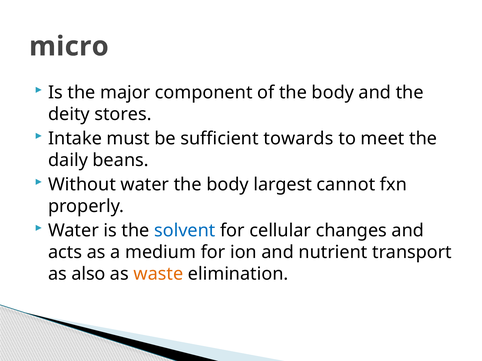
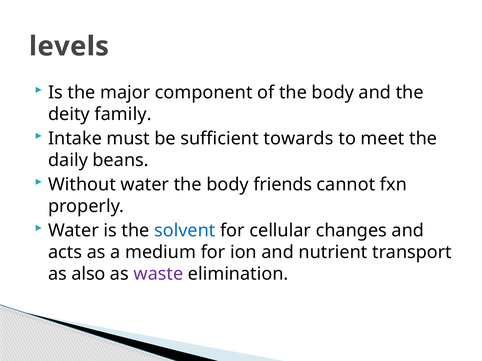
micro: micro -> levels
stores: stores -> family
largest: largest -> friends
waste colour: orange -> purple
